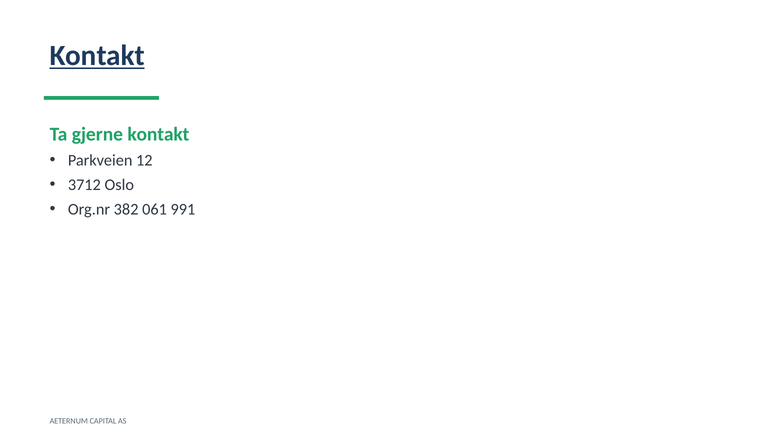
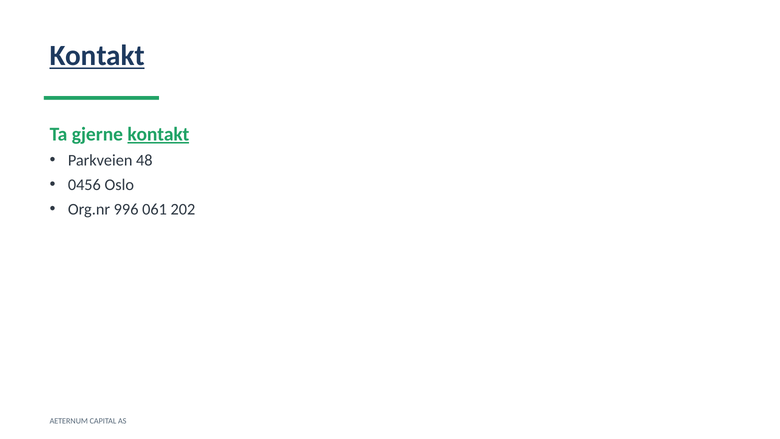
kontakt at (158, 134) underline: none -> present
12: 12 -> 48
3712: 3712 -> 0456
382: 382 -> 996
991: 991 -> 202
